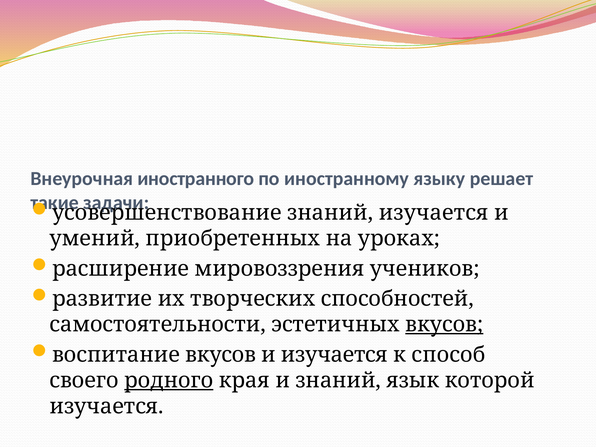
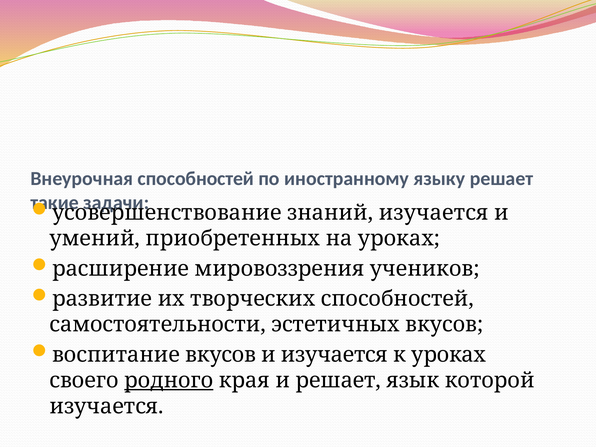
Внеурочная иностранного: иностранного -> способностей
вкусов at (444, 325) underline: present -> none
к способ: способ -> уроках
и знаний: знаний -> решает
